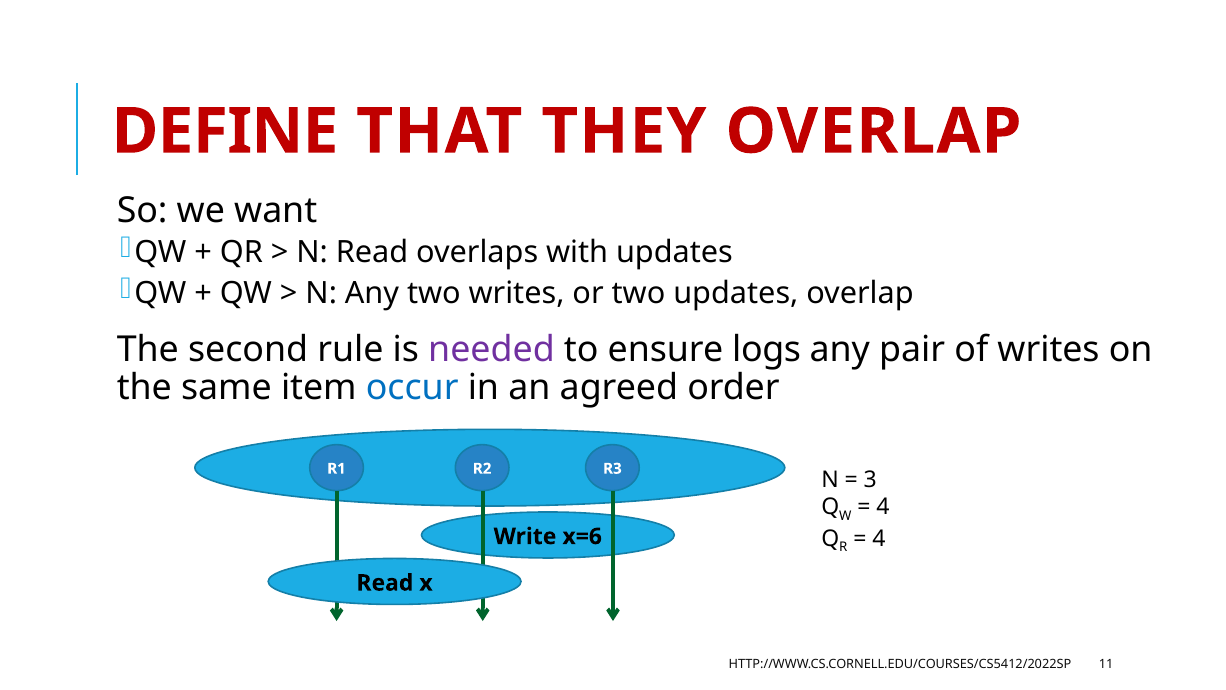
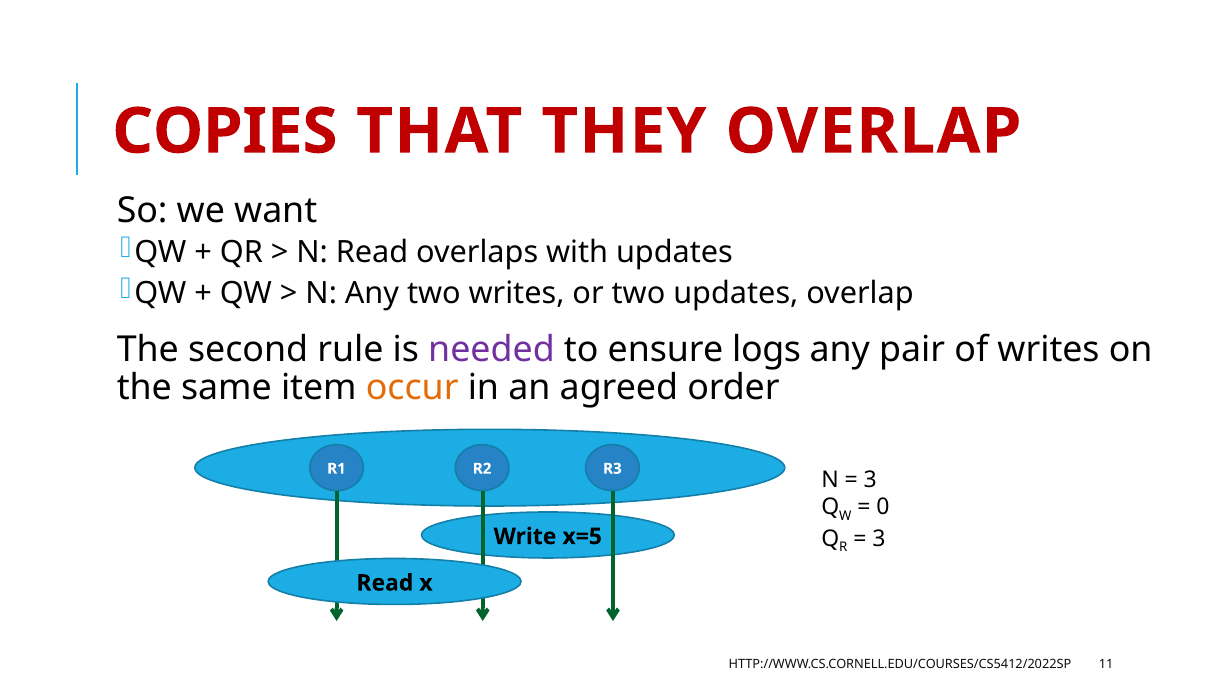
DEFINE: DEFINE -> COPIES
occur colour: blue -> orange
4 at (883, 507): 4 -> 0
4 at (879, 538): 4 -> 3
x=6: x=6 -> x=5
